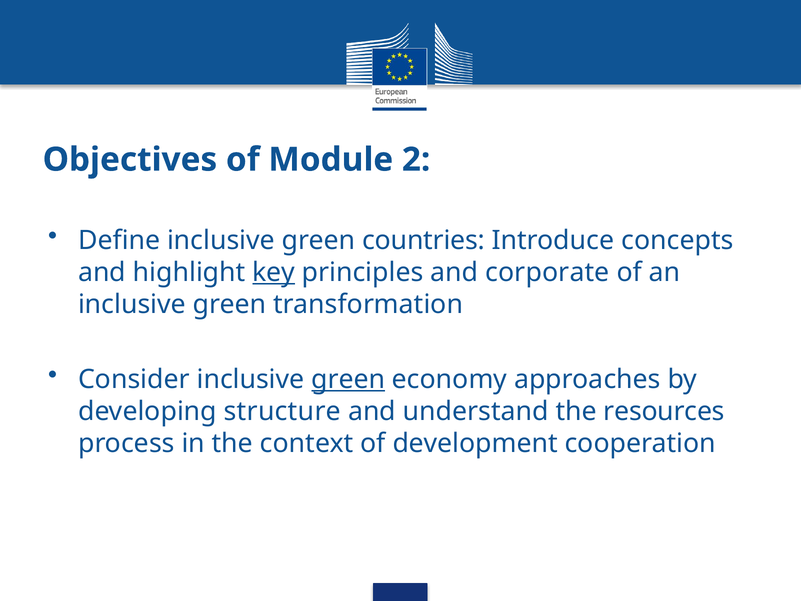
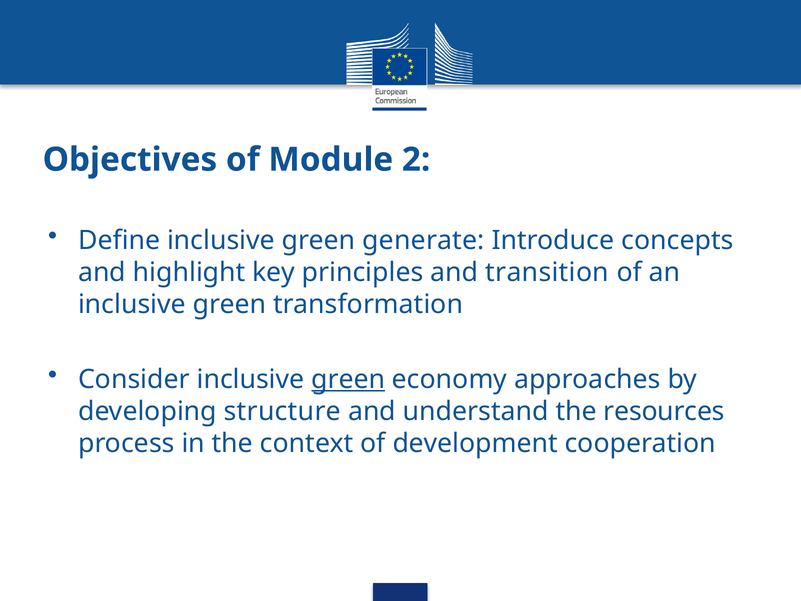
countries: countries -> generate
key underline: present -> none
corporate: corporate -> transition
